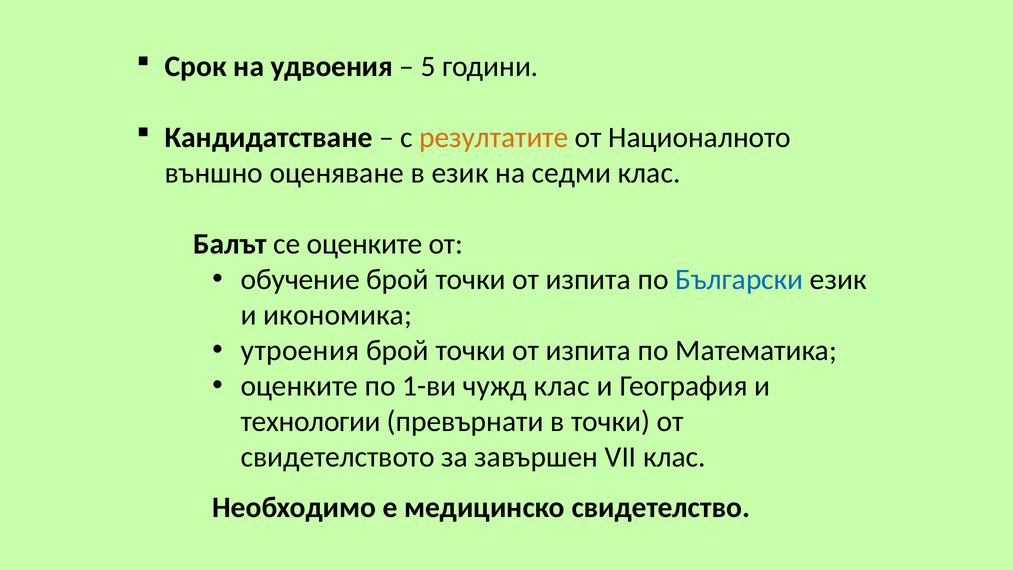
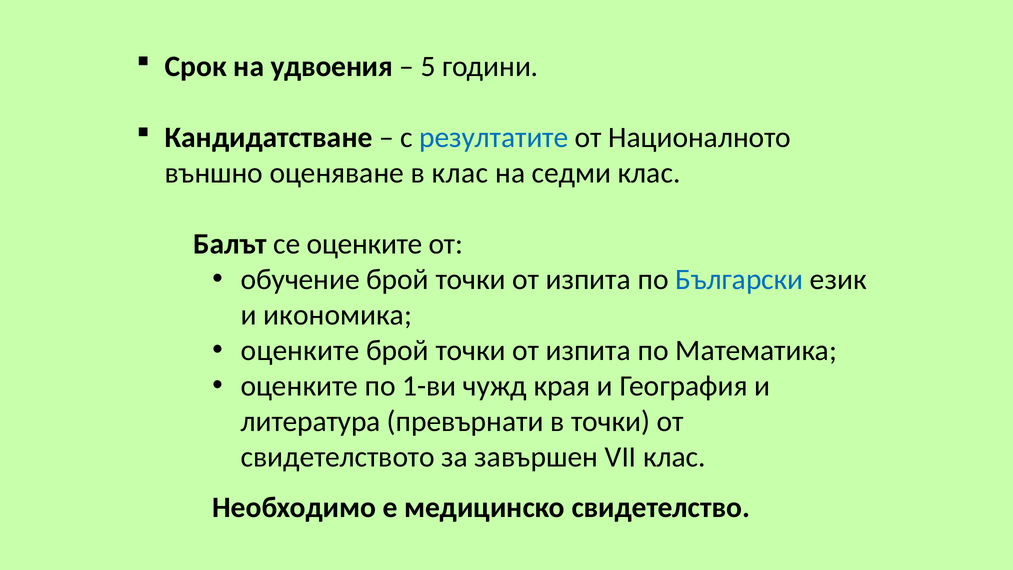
резултатите colour: orange -> blue
в език: език -> клас
утроения at (300, 350): утроения -> оценките
чужд клас: клас -> края
технологии: технологии -> литература
